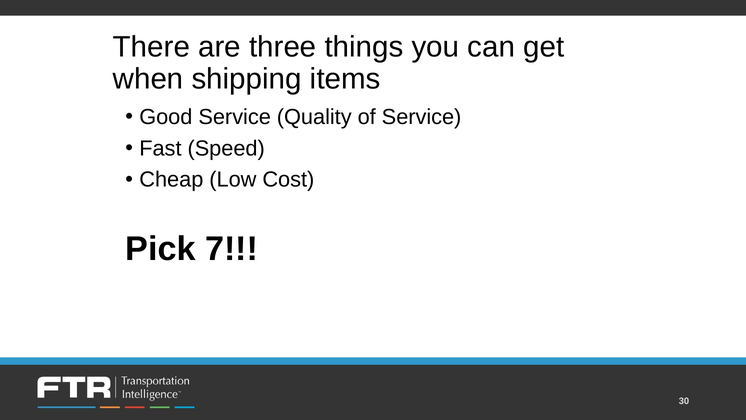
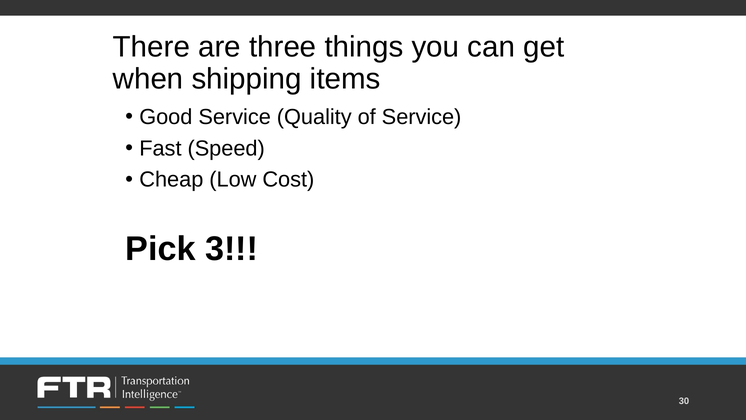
7: 7 -> 3
